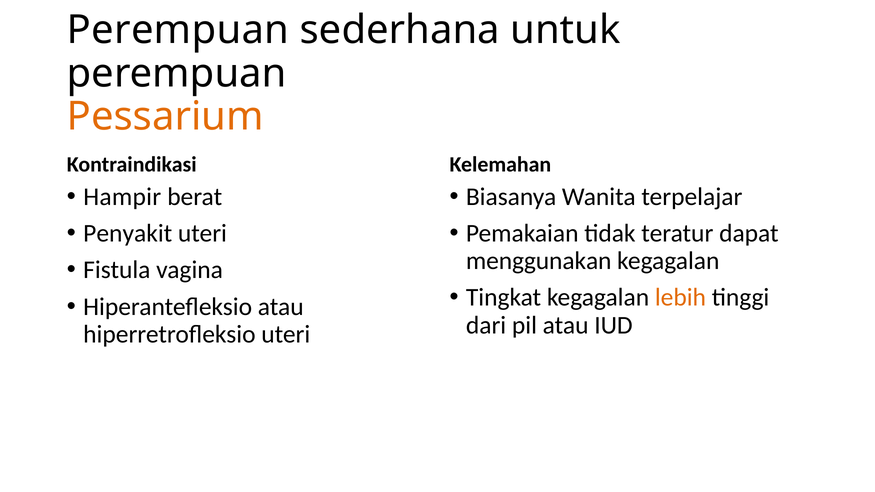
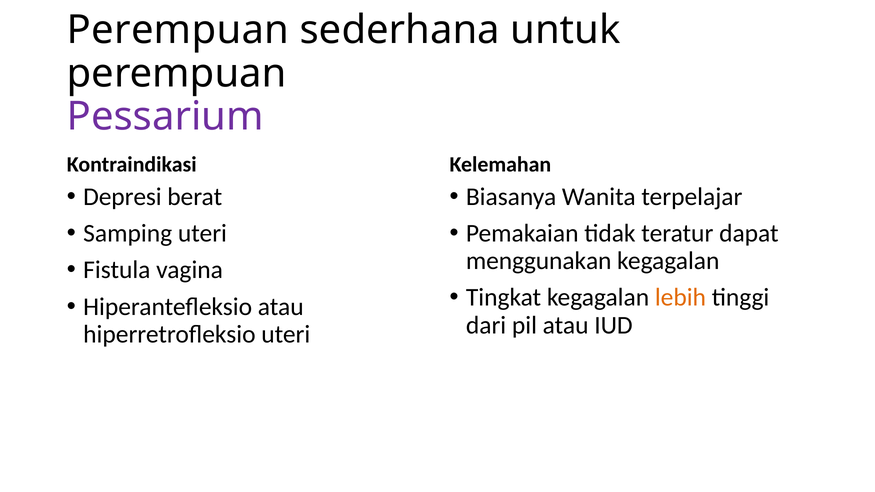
Pessarium colour: orange -> purple
Hampir: Hampir -> Depresi
Penyakit: Penyakit -> Samping
